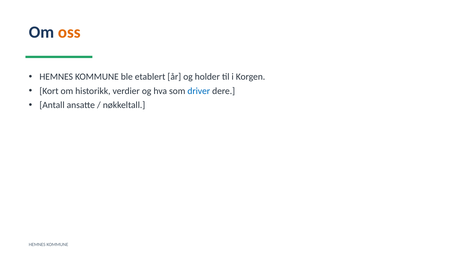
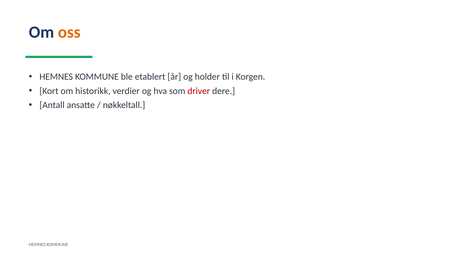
driver colour: blue -> red
